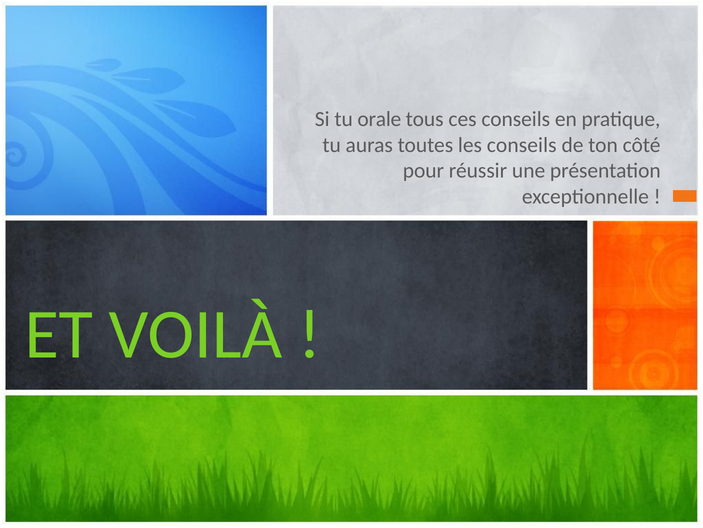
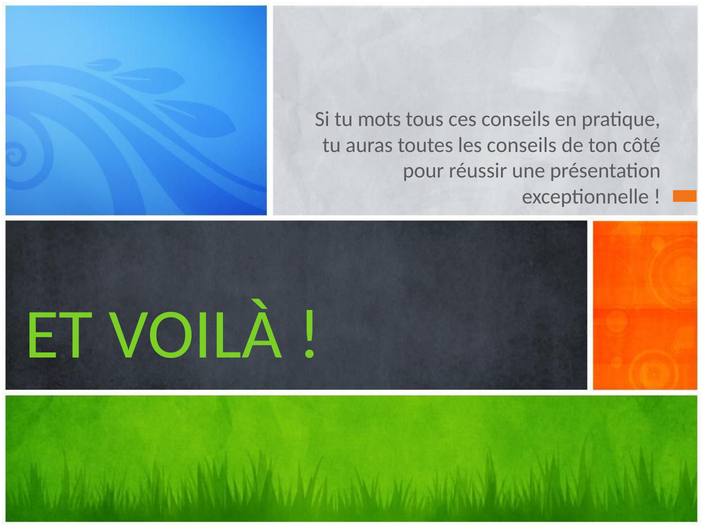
orale: orale -> mots
